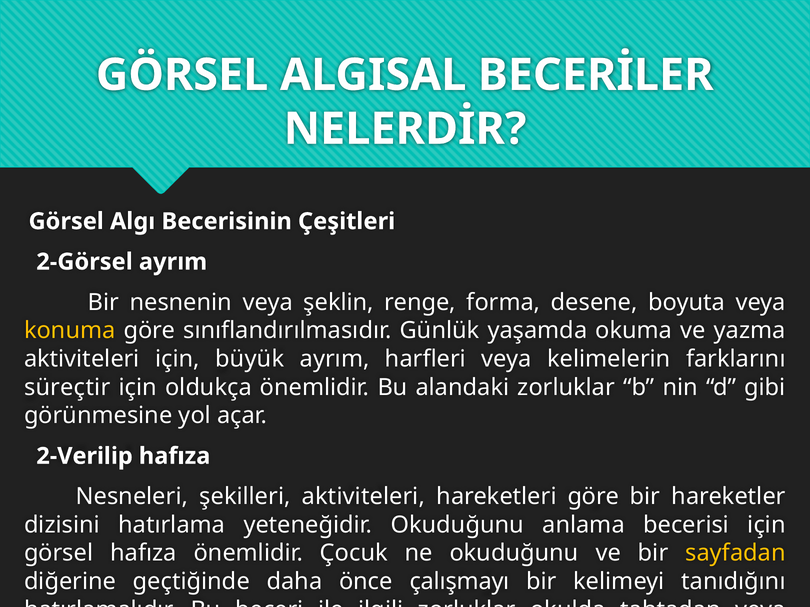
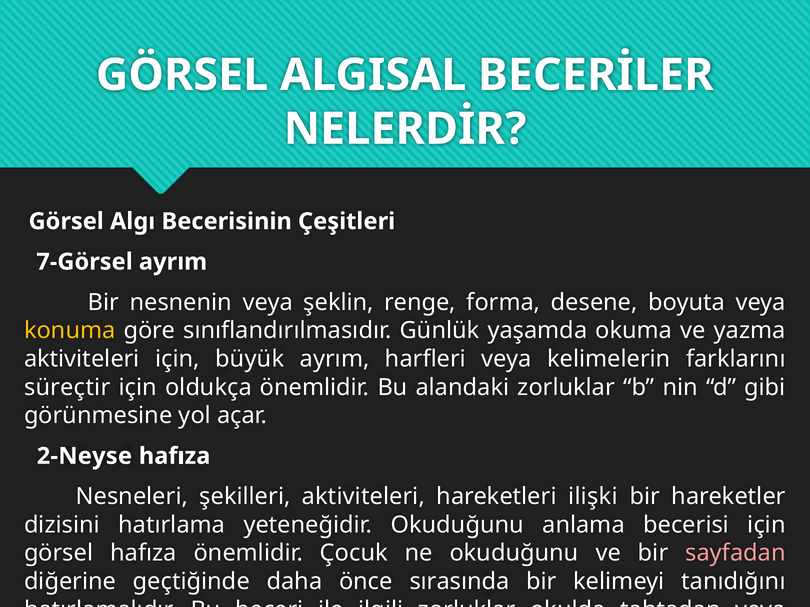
2-Görsel: 2-Görsel -> 7-Görsel
2-Verilip: 2-Verilip -> 2-Neyse
hareketleri göre: göre -> ilişki
sayfadan colour: yellow -> pink
çalışmayı: çalışmayı -> sırasında
